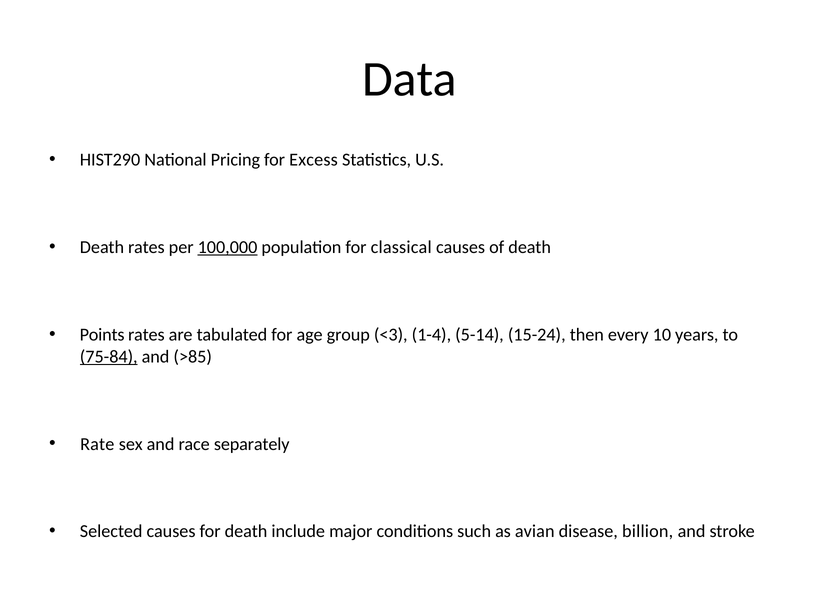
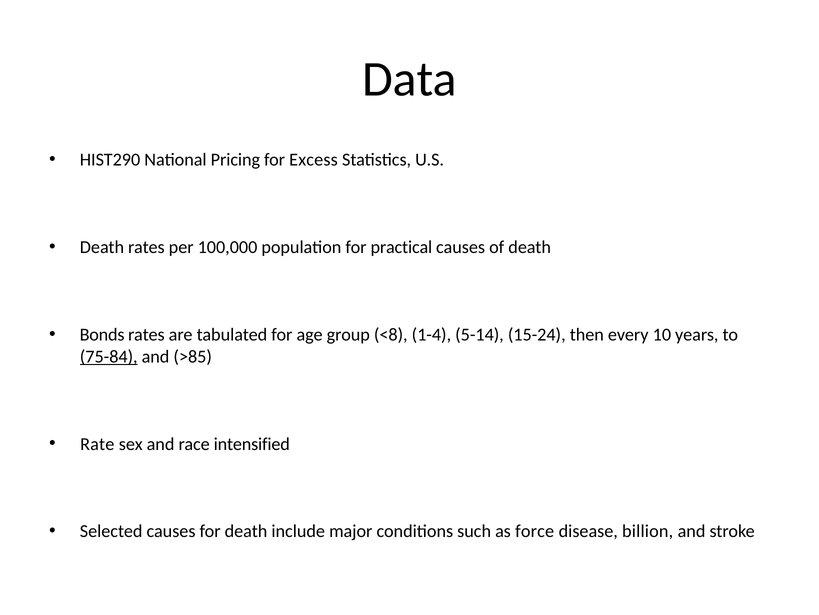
100,000 underline: present -> none
classical: classical -> practical
Points: Points -> Bonds
<3: <3 -> <8
separately: separately -> intensified
avian: avian -> force
